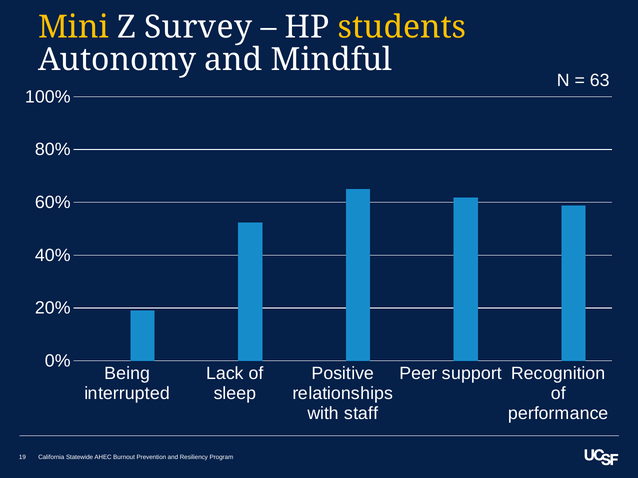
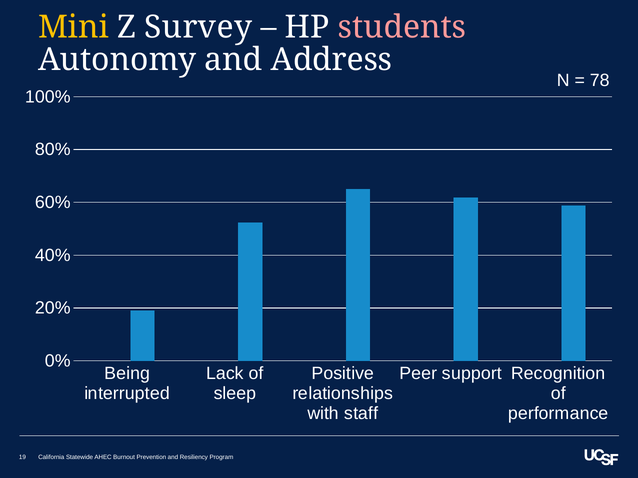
students colour: yellow -> pink
Mindful: Mindful -> Address
63: 63 -> 78
